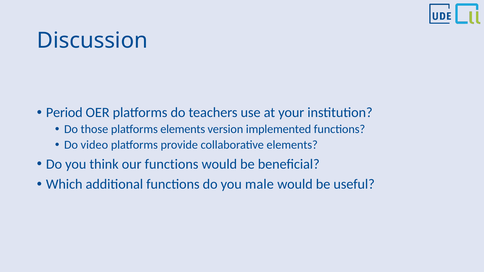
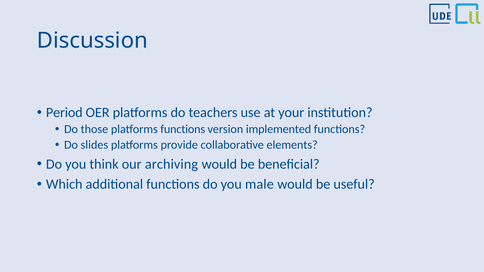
platforms elements: elements -> functions
video: video -> slides
our functions: functions -> archiving
